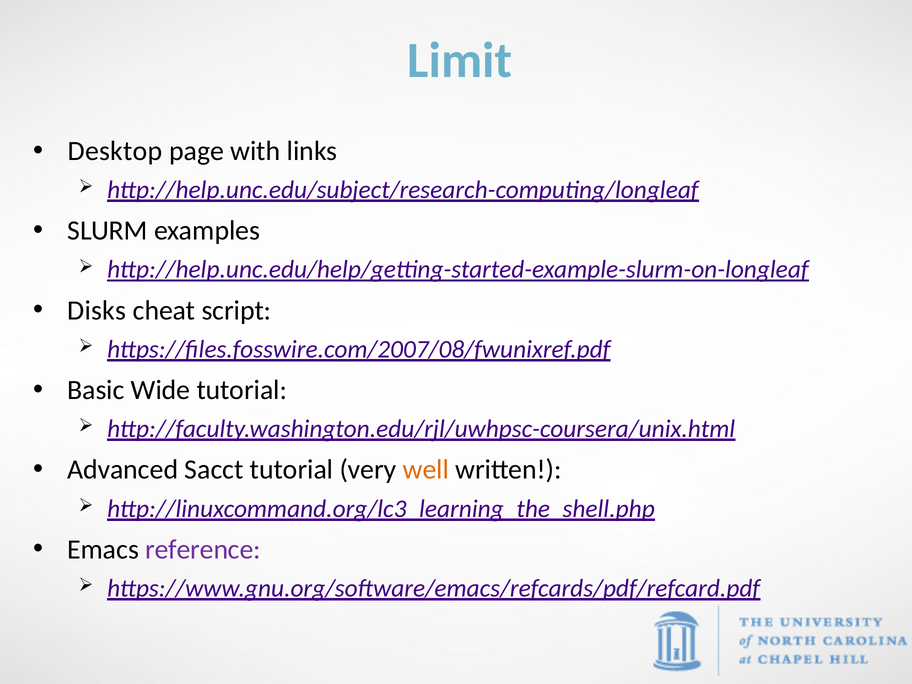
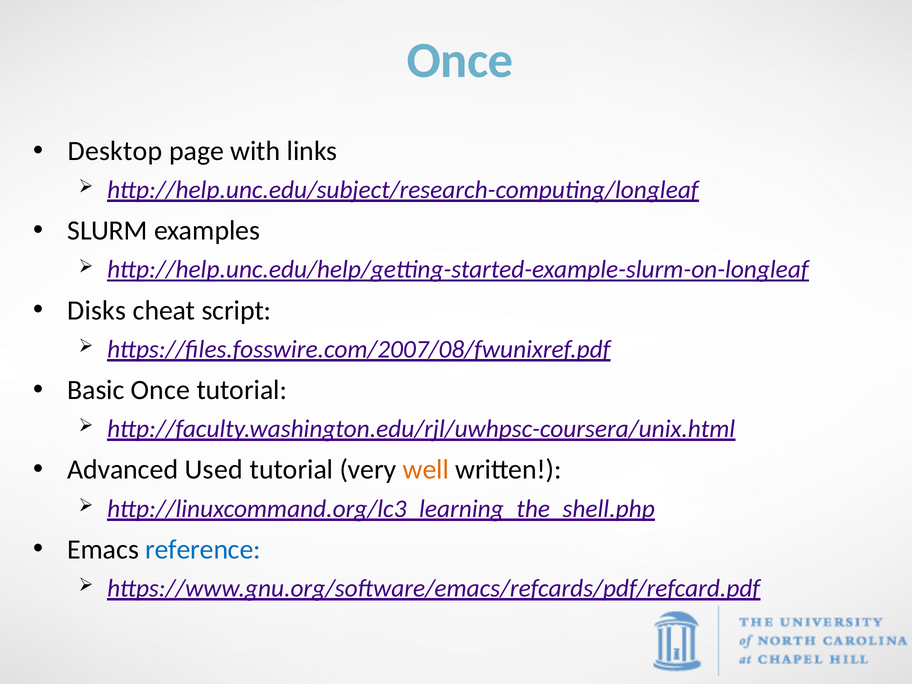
Limit at (460, 61): Limit -> Once
Basic Wide: Wide -> Once
Sacct: Sacct -> Used
reference colour: purple -> blue
